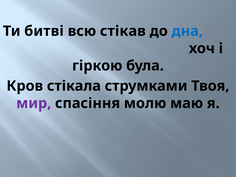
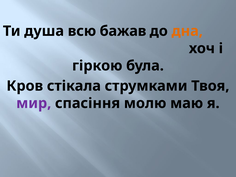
битві: битві -> душа
стікав: стікав -> бажав
дна colour: blue -> orange
